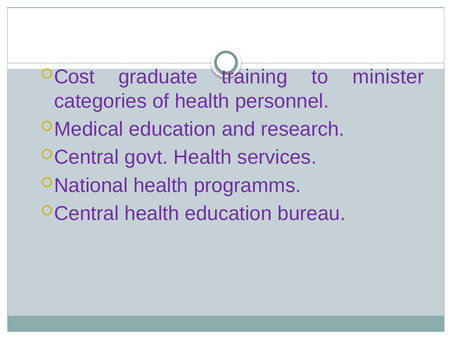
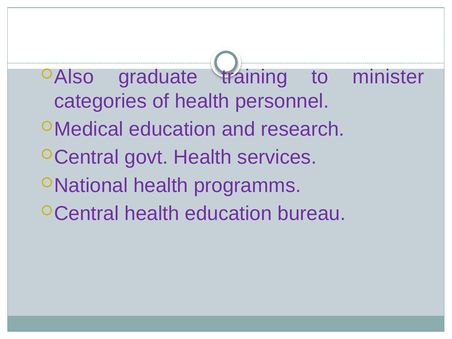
Cost: Cost -> Also
